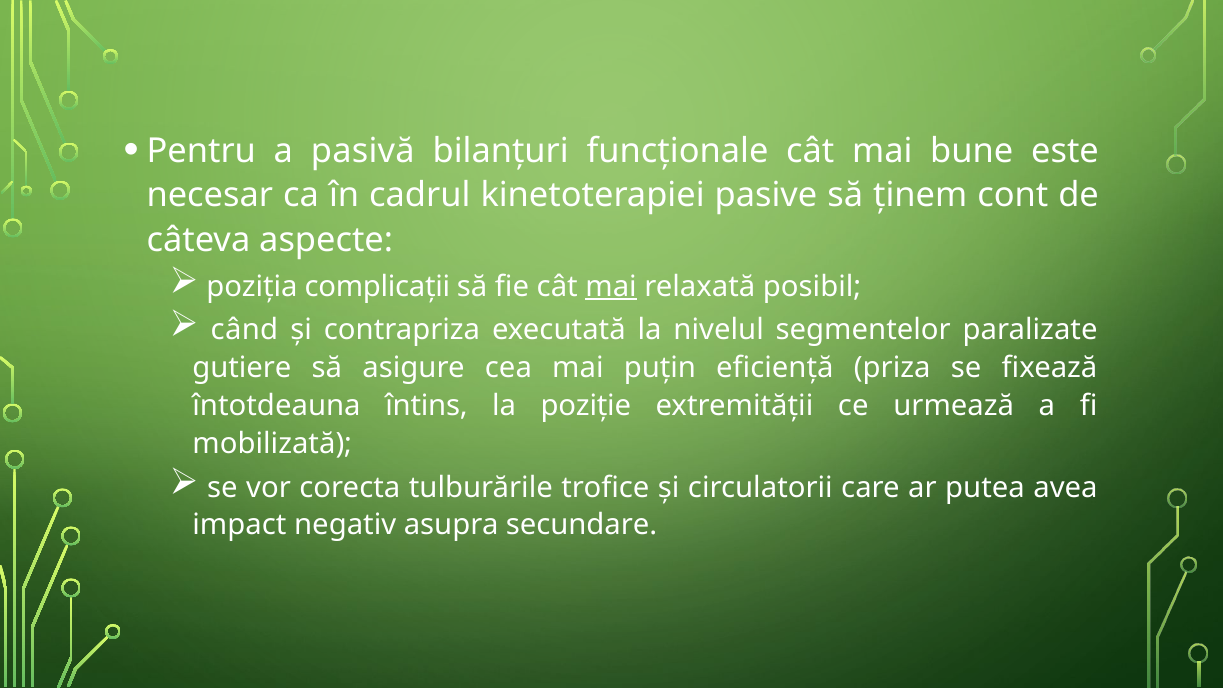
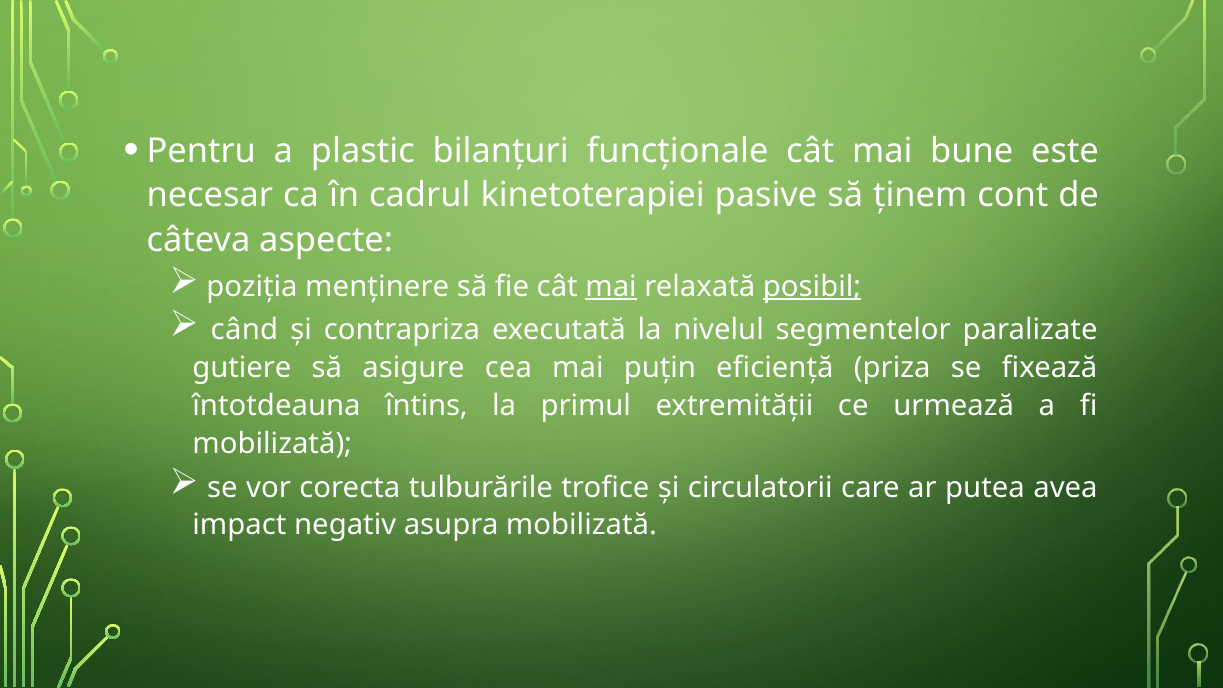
pasivă: pasivă -> plastic
complicații: complicații -> menținere
posibil underline: none -> present
poziție: poziție -> primul
asupra secundare: secundare -> mobilizată
